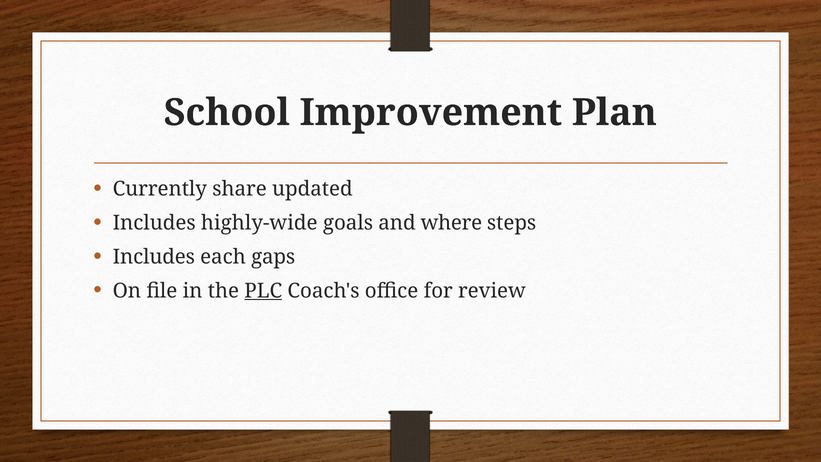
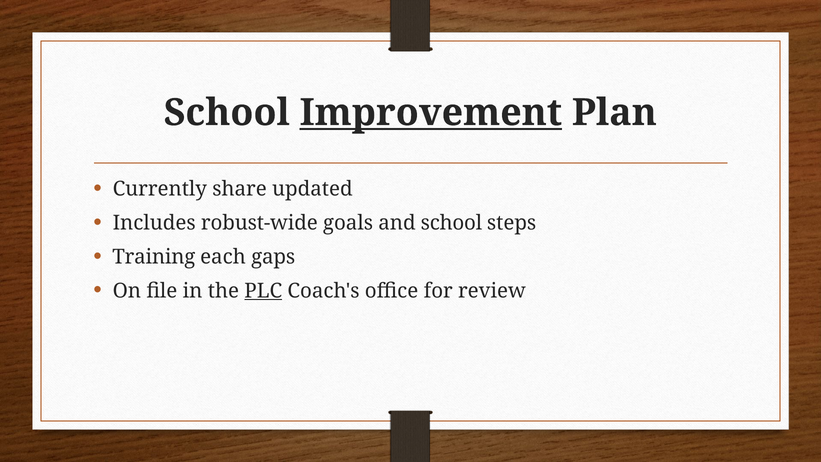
Improvement underline: none -> present
highly-wide: highly-wide -> robust-wide
and where: where -> school
Includes at (154, 257): Includes -> Training
